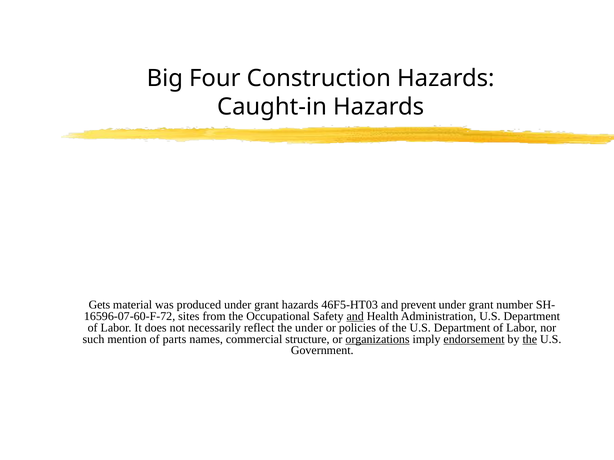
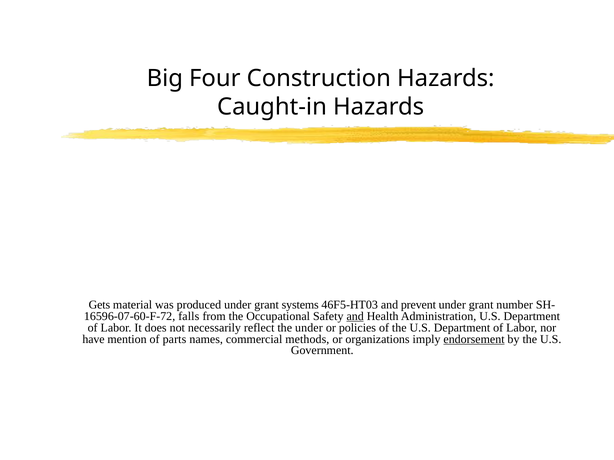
grant hazards: hazards -> systems
sites: sites -> falls
such: such -> have
structure: structure -> methods
organizations underline: present -> none
the at (530, 339) underline: present -> none
